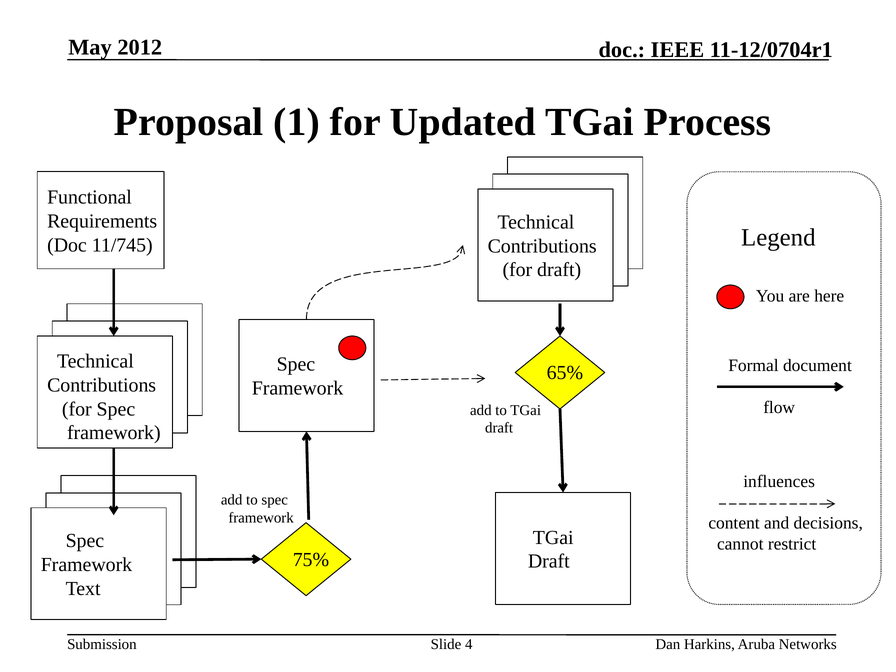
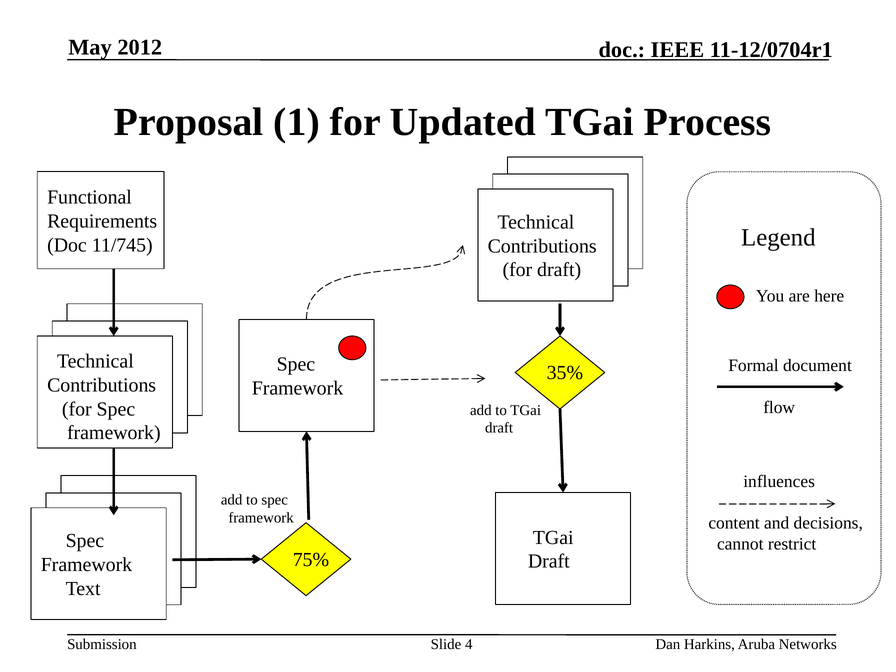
65%: 65% -> 35%
